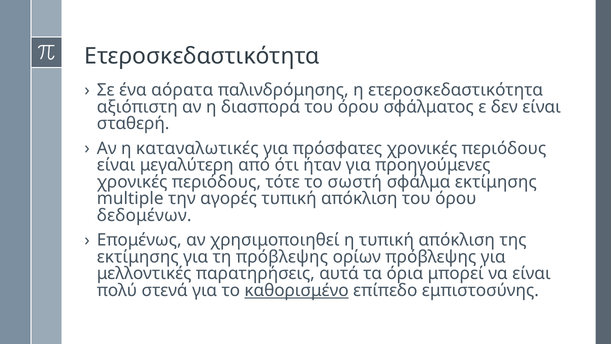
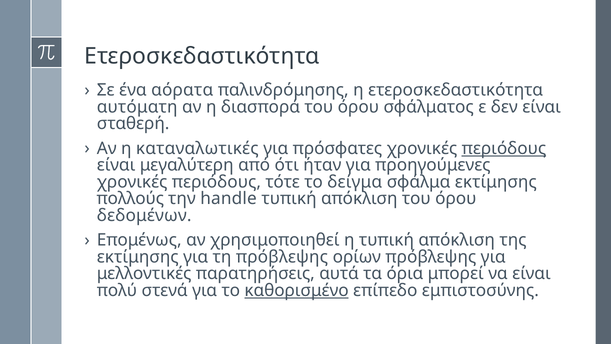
αξιόπιστη: αξιόπιστη -> αυτόματη
περιόδους at (504, 148) underline: none -> present
σωστή: σωστή -> δείγμα
multiple: multiple -> πολλούς
αγορές: αγορές -> handle
